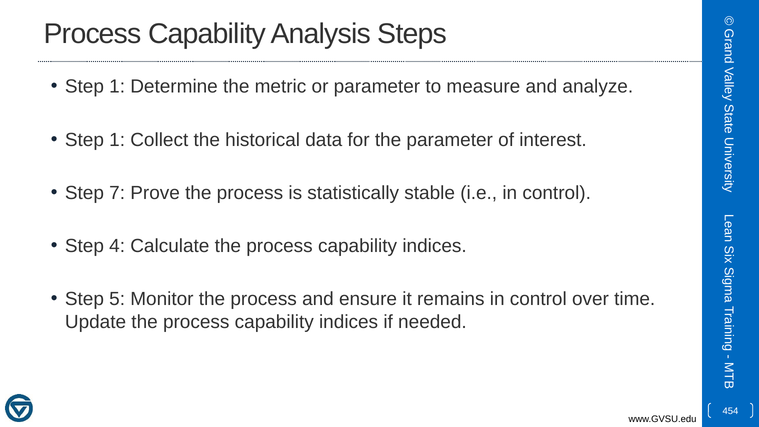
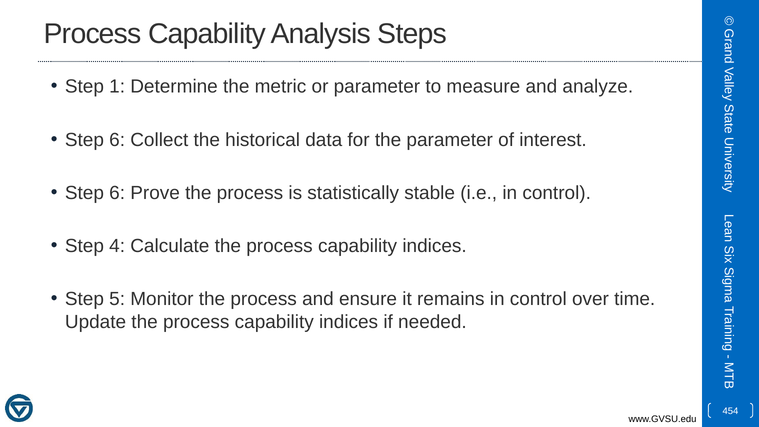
1 at (117, 140): 1 -> 6
7 at (117, 193): 7 -> 6
